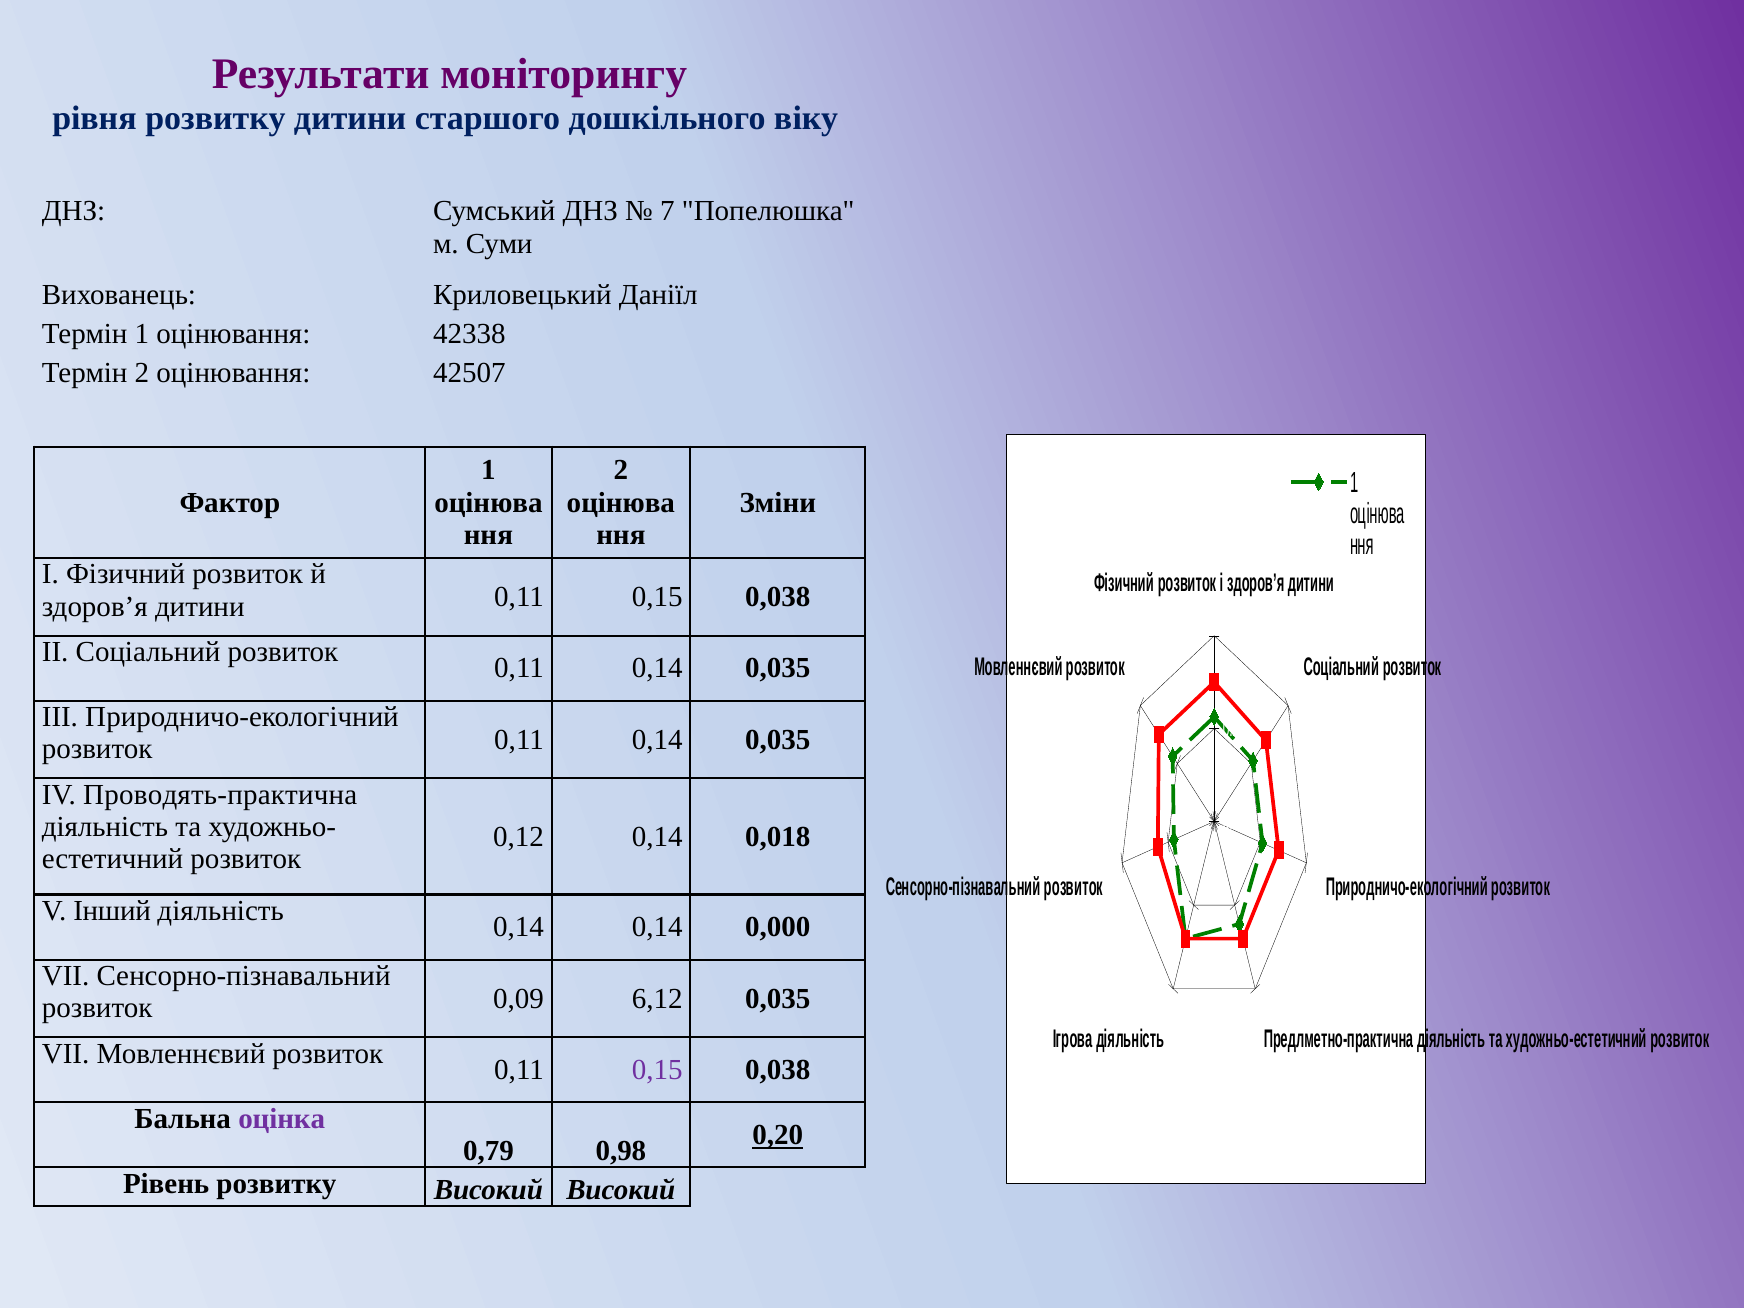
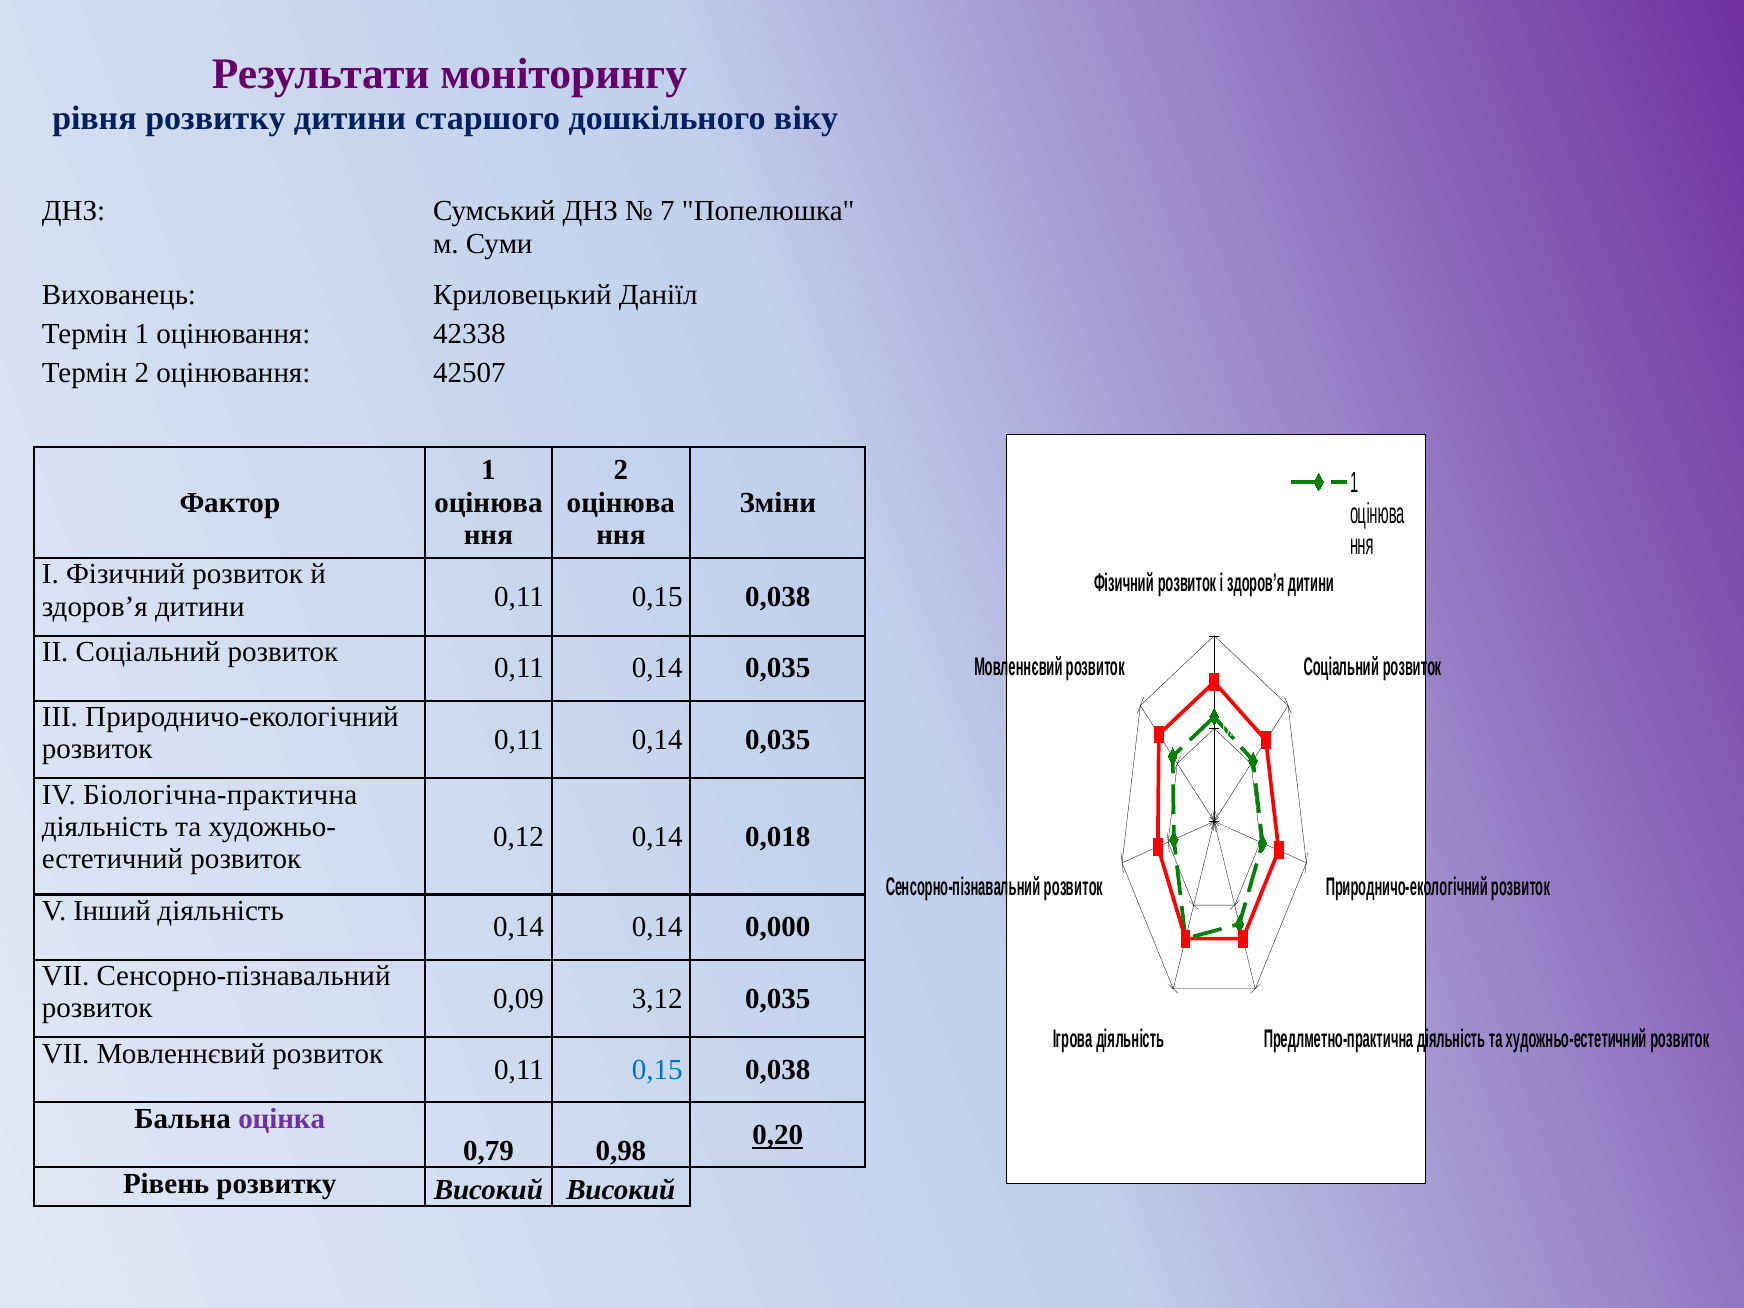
Проводять-практична: Проводять-практична -> Біологічна-практична
6,12: 6,12 -> 3,12
0,15 at (657, 1070) colour: purple -> blue
